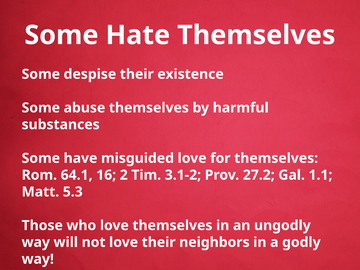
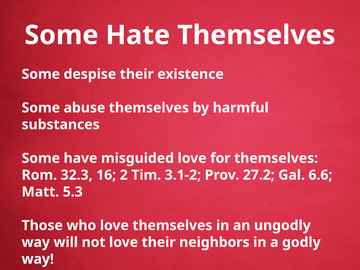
64.1: 64.1 -> 32.3
1.1: 1.1 -> 6.6
